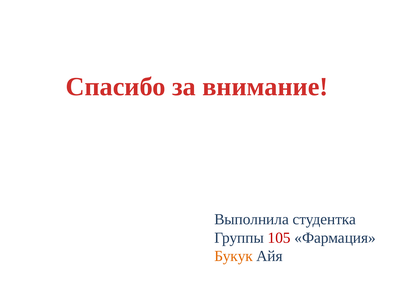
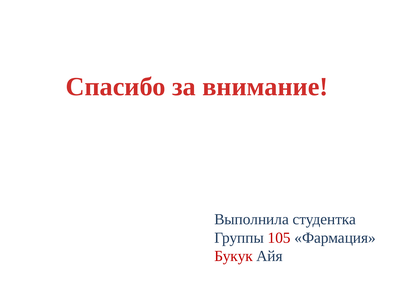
Букук colour: orange -> red
